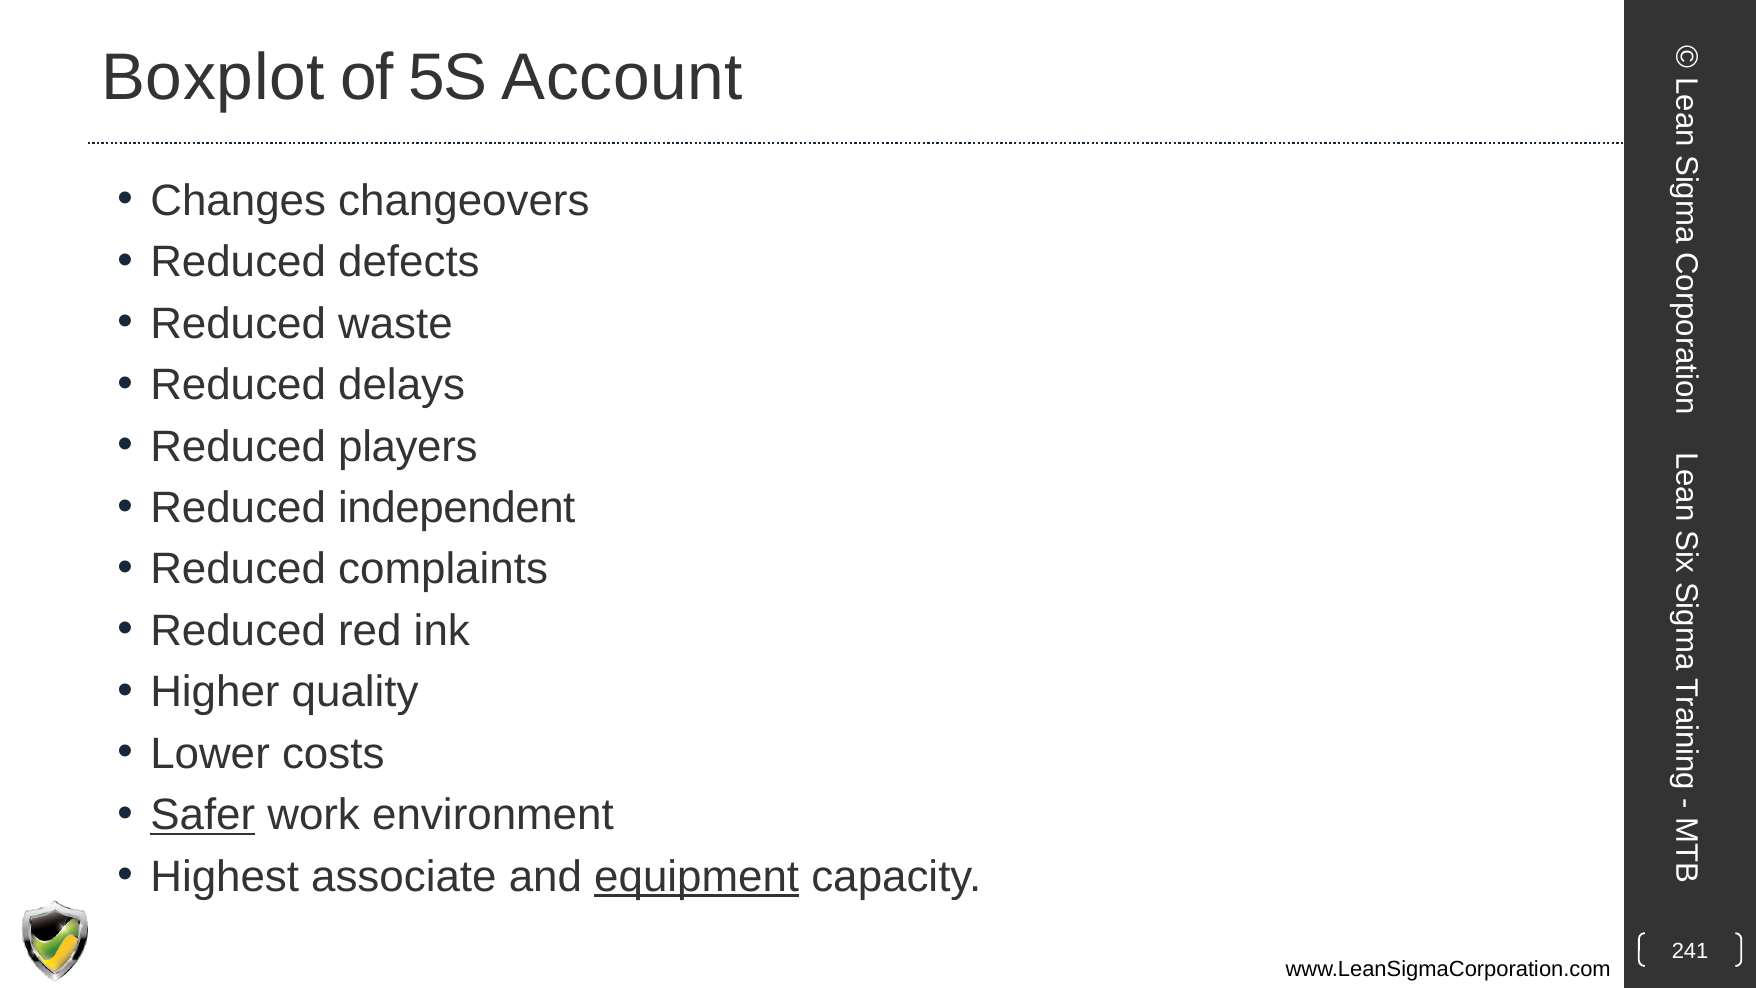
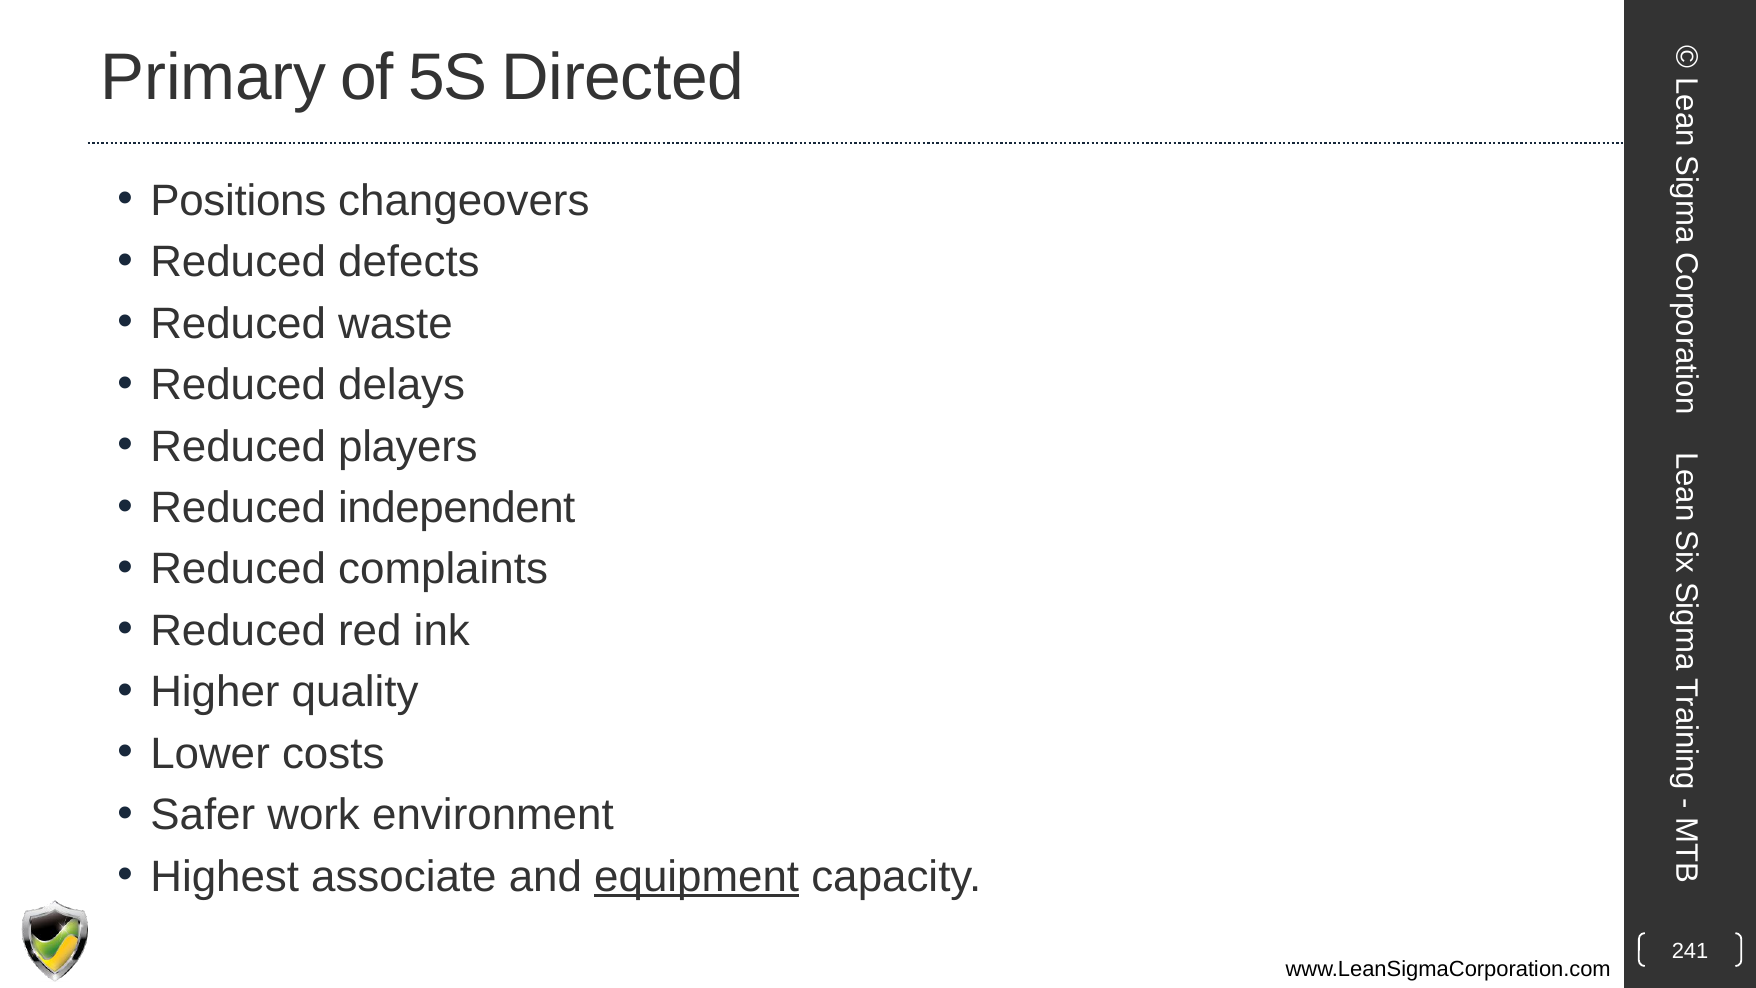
Boxplot: Boxplot -> Primary
Account: Account -> Directed
Changes: Changes -> Positions
Safer underline: present -> none
